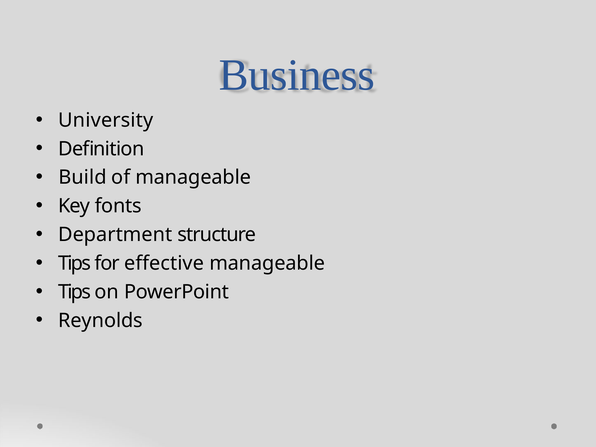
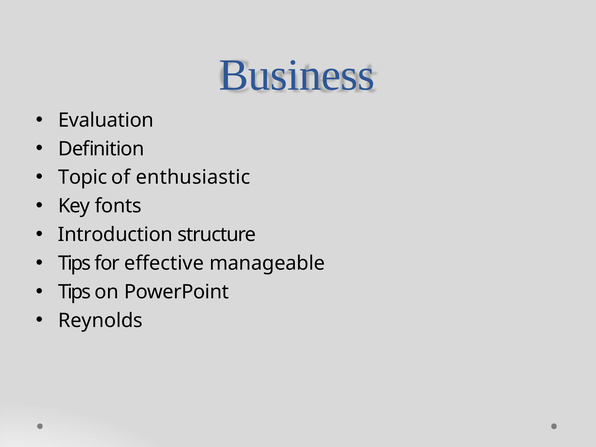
University: University -> Evaluation
Build: Build -> Topic
of manageable: manageable -> enthusiastic
Department: Department -> Introduction
